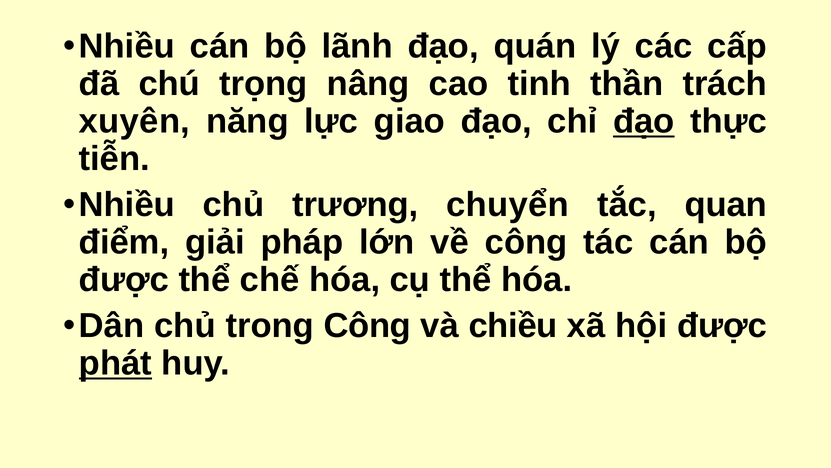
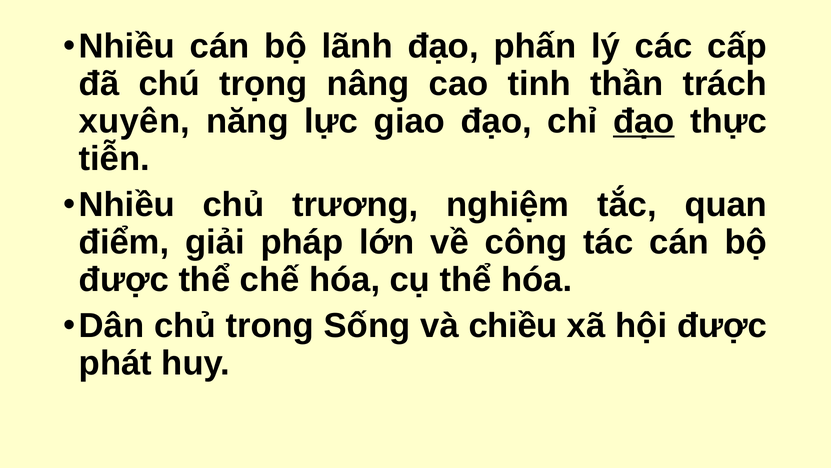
quán: quán -> phấn
chuyển: chuyển -> nghiệm
trong Công: Công -> Sống
phát underline: present -> none
